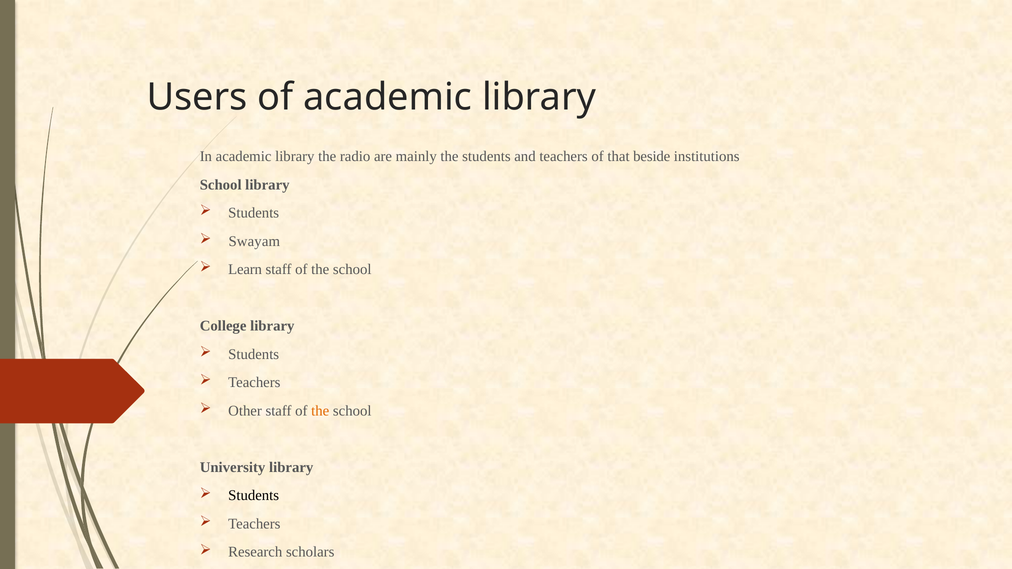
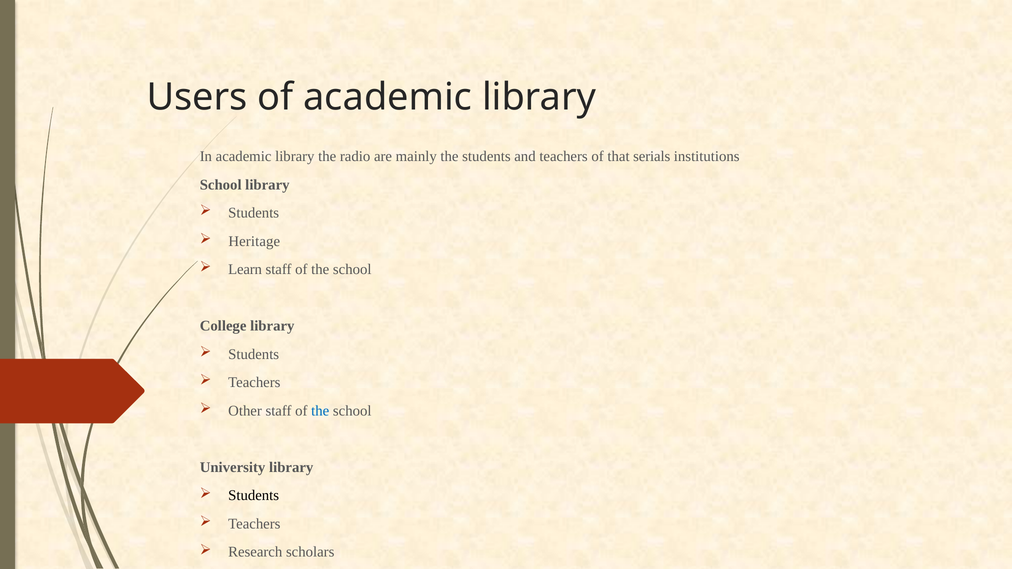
beside: beside -> serials
Swayam: Swayam -> Heritage
the at (320, 411) colour: orange -> blue
